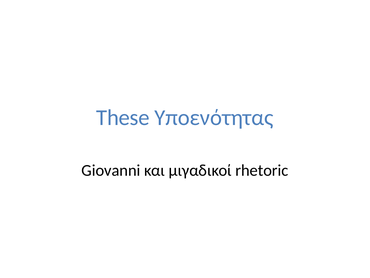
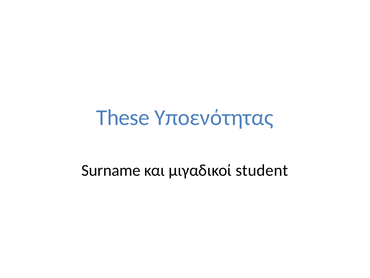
Giovanni: Giovanni -> Surname
rhetoric: rhetoric -> student
